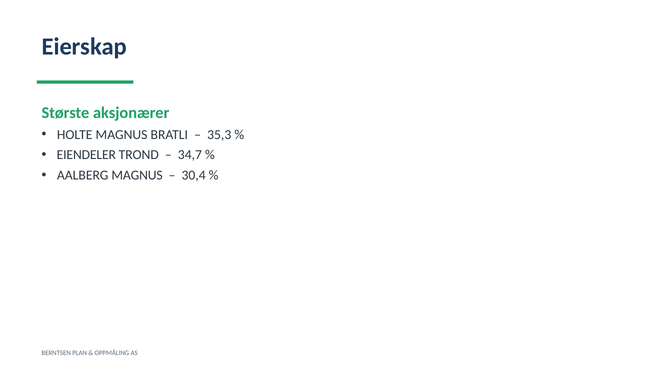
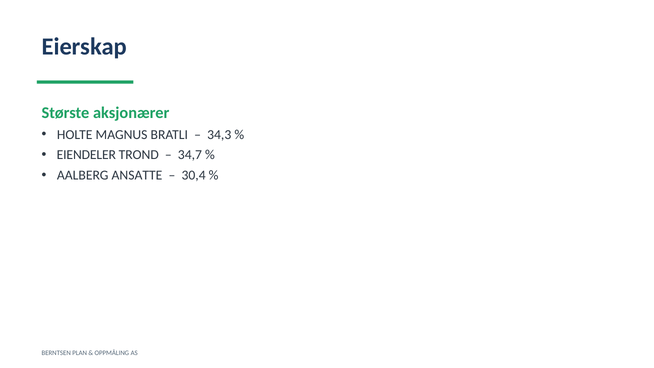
35,3: 35,3 -> 34,3
AALBERG MAGNUS: MAGNUS -> ANSATTE
